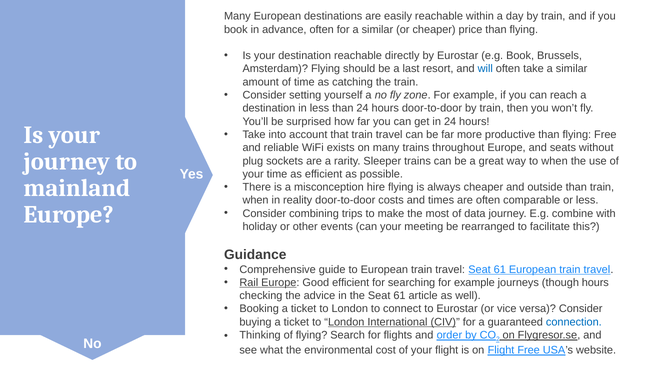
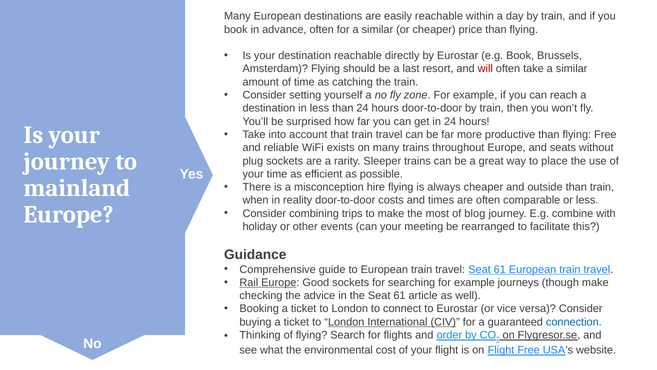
will colour: blue -> red
to when: when -> place
data: data -> blog
Good efficient: efficient -> sockets
though hours: hours -> make
